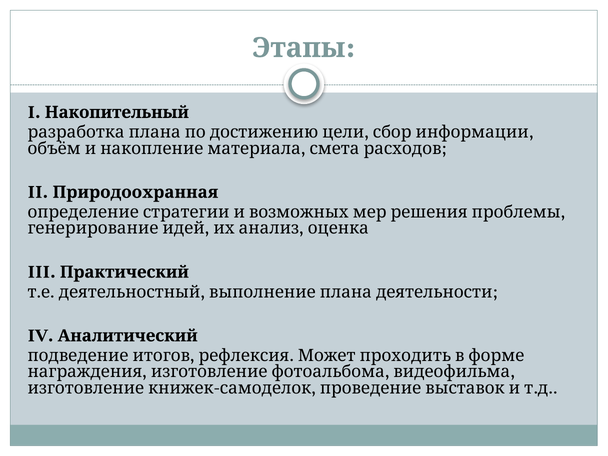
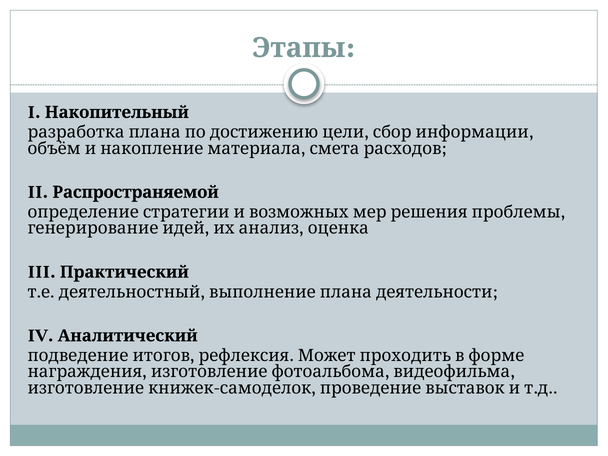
Природоохранная: Природоохранная -> Распространяемой
